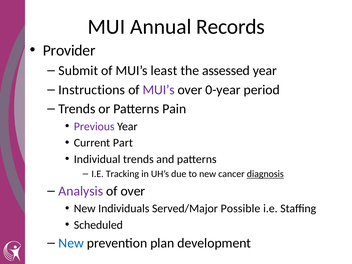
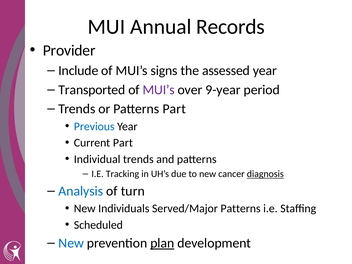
Submit: Submit -> Include
least: least -> signs
Instructions: Instructions -> Transported
0-year: 0-year -> 9-year
Patterns Pain: Pain -> Part
Previous colour: purple -> blue
Analysis colour: purple -> blue
of over: over -> turn
Served/Major Possible: Possible -> Patterns
plan underline: none -> present
